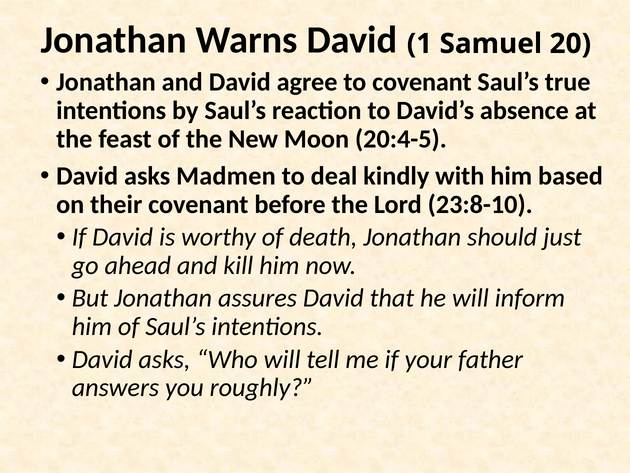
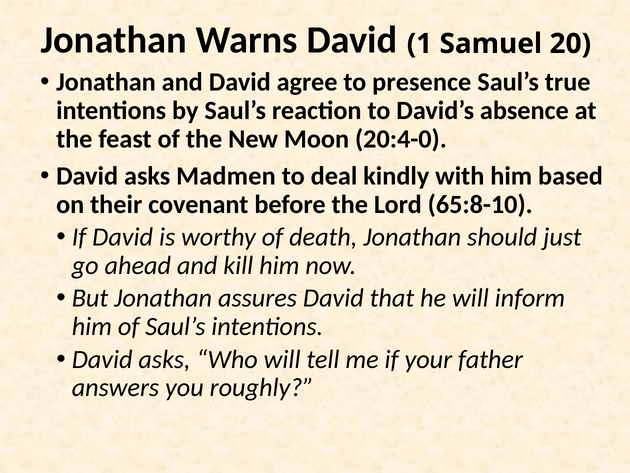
to covenant: covenant -> presence
20:4-5: 20:4-5 -> 20:4-0
23:8-10: 23:8-10 -> 65:8-10
